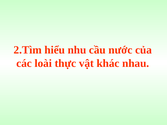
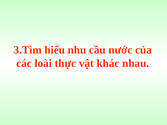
2.Tìm: 2.Tìm -> 3.Tìm
